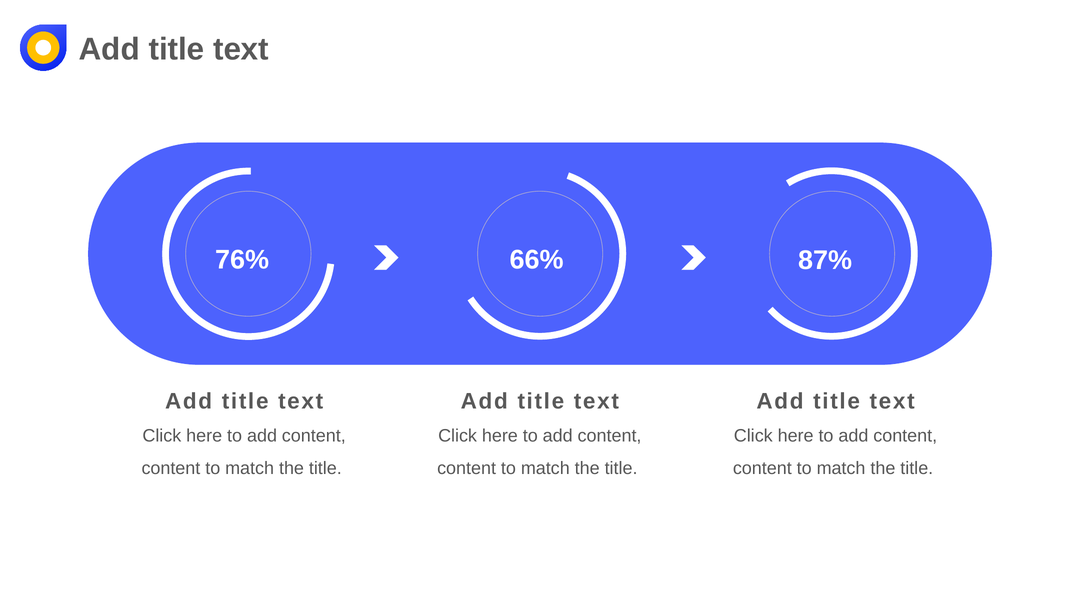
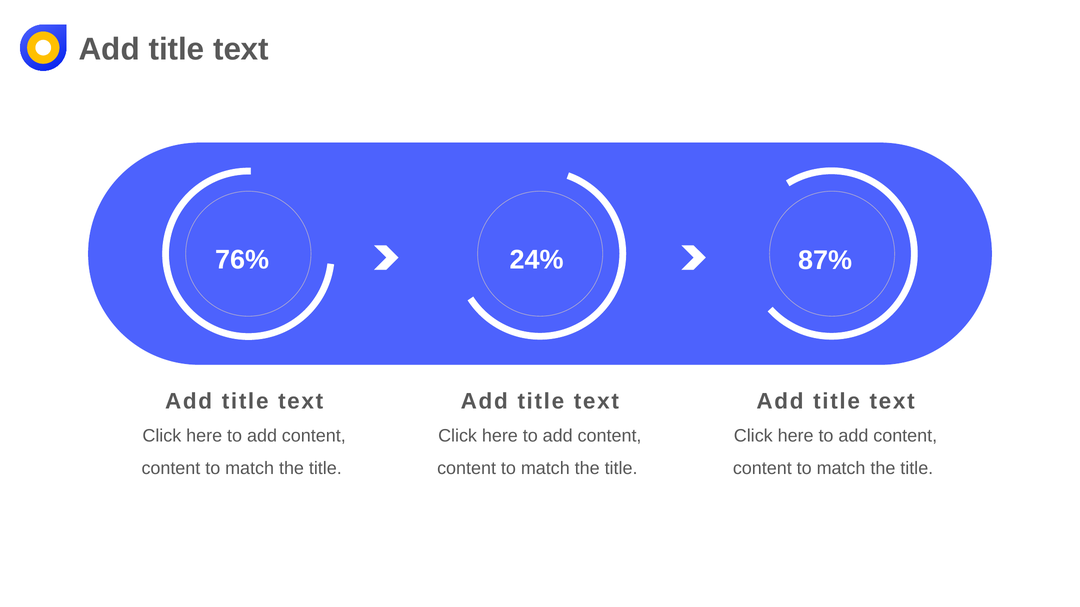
66%: 66% -> 24%
